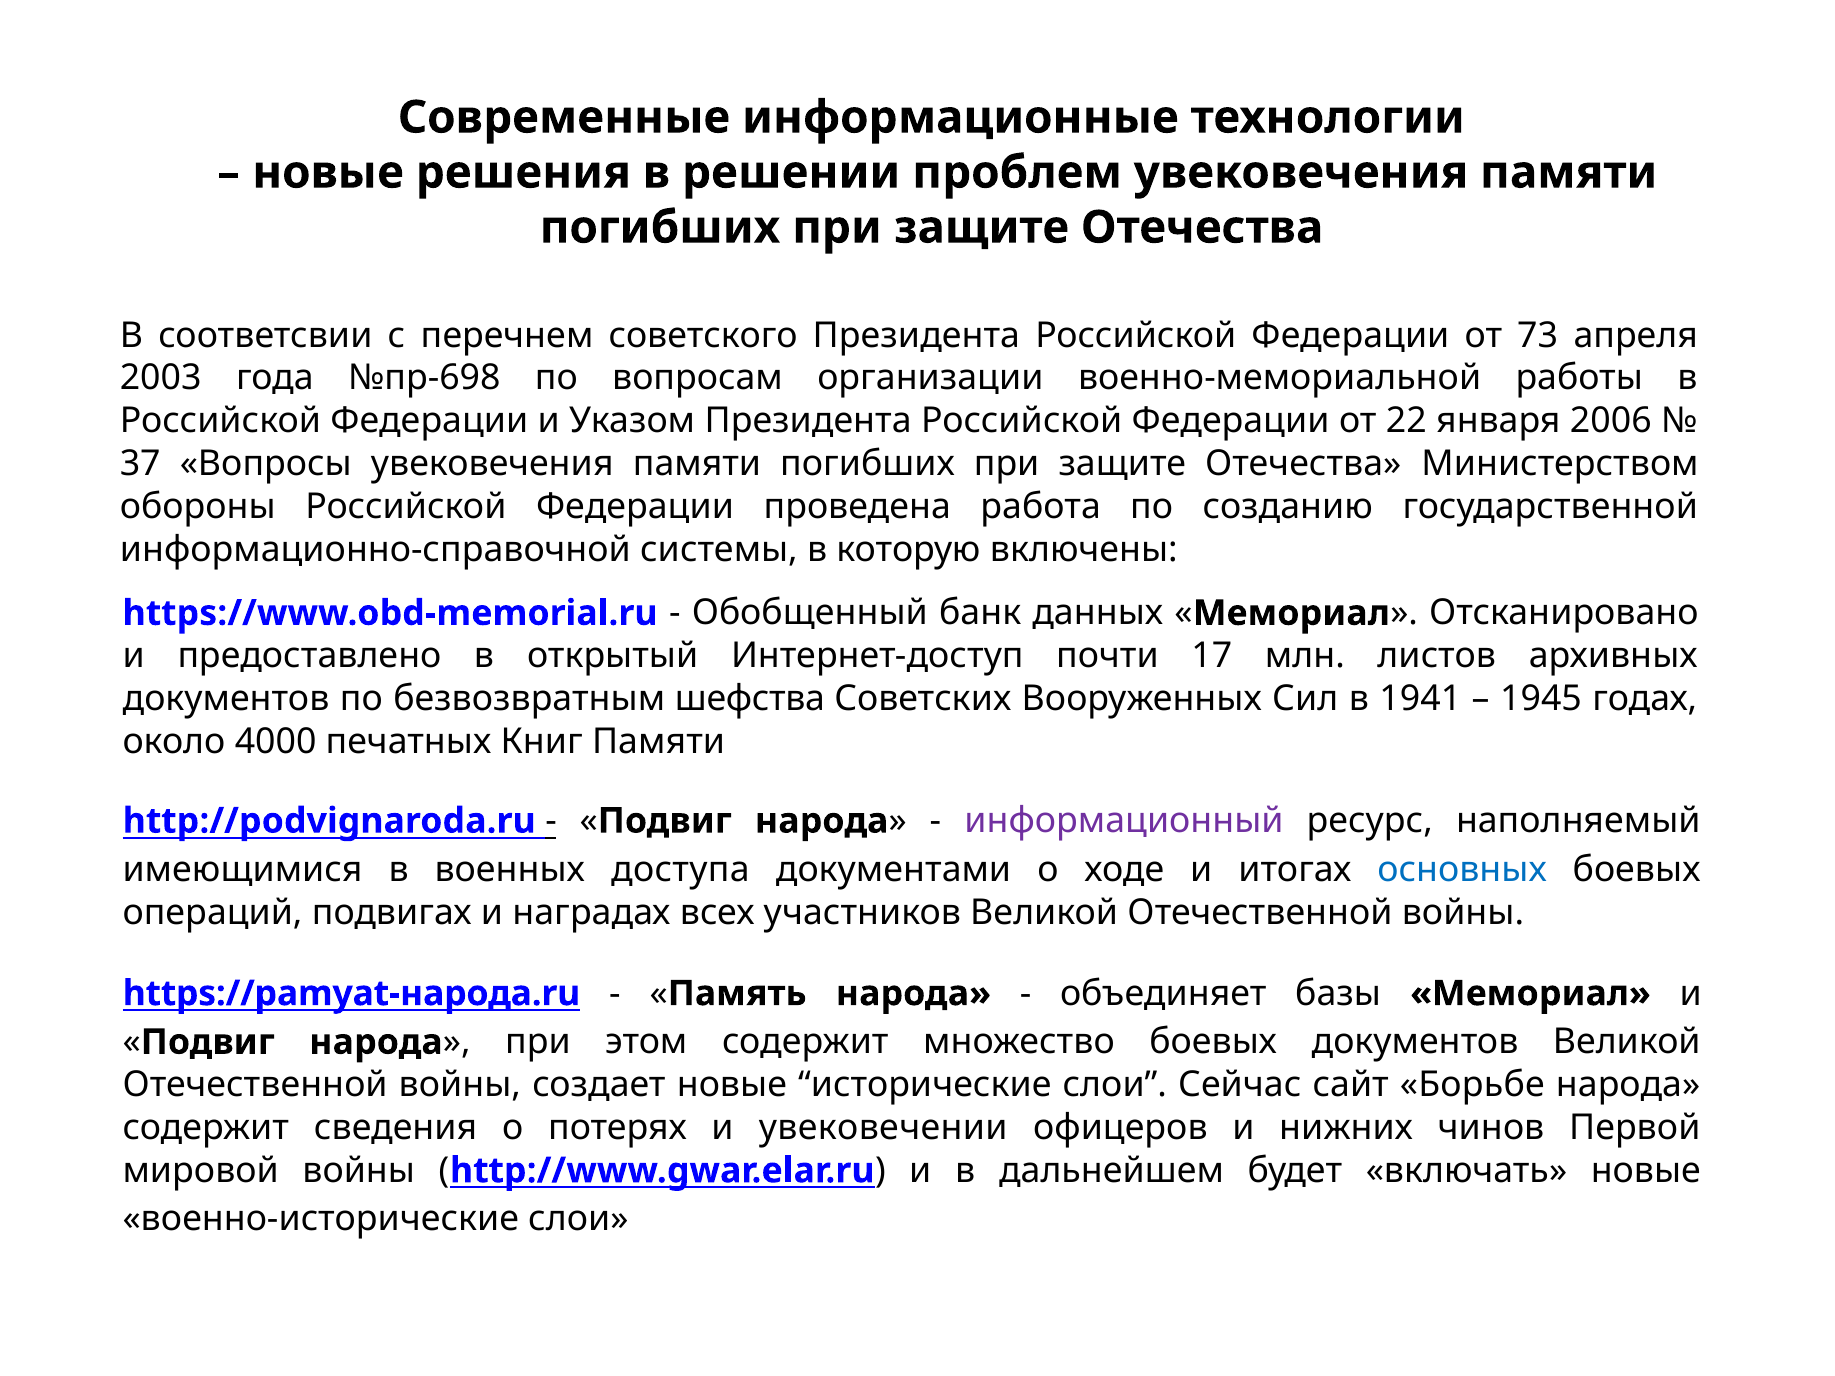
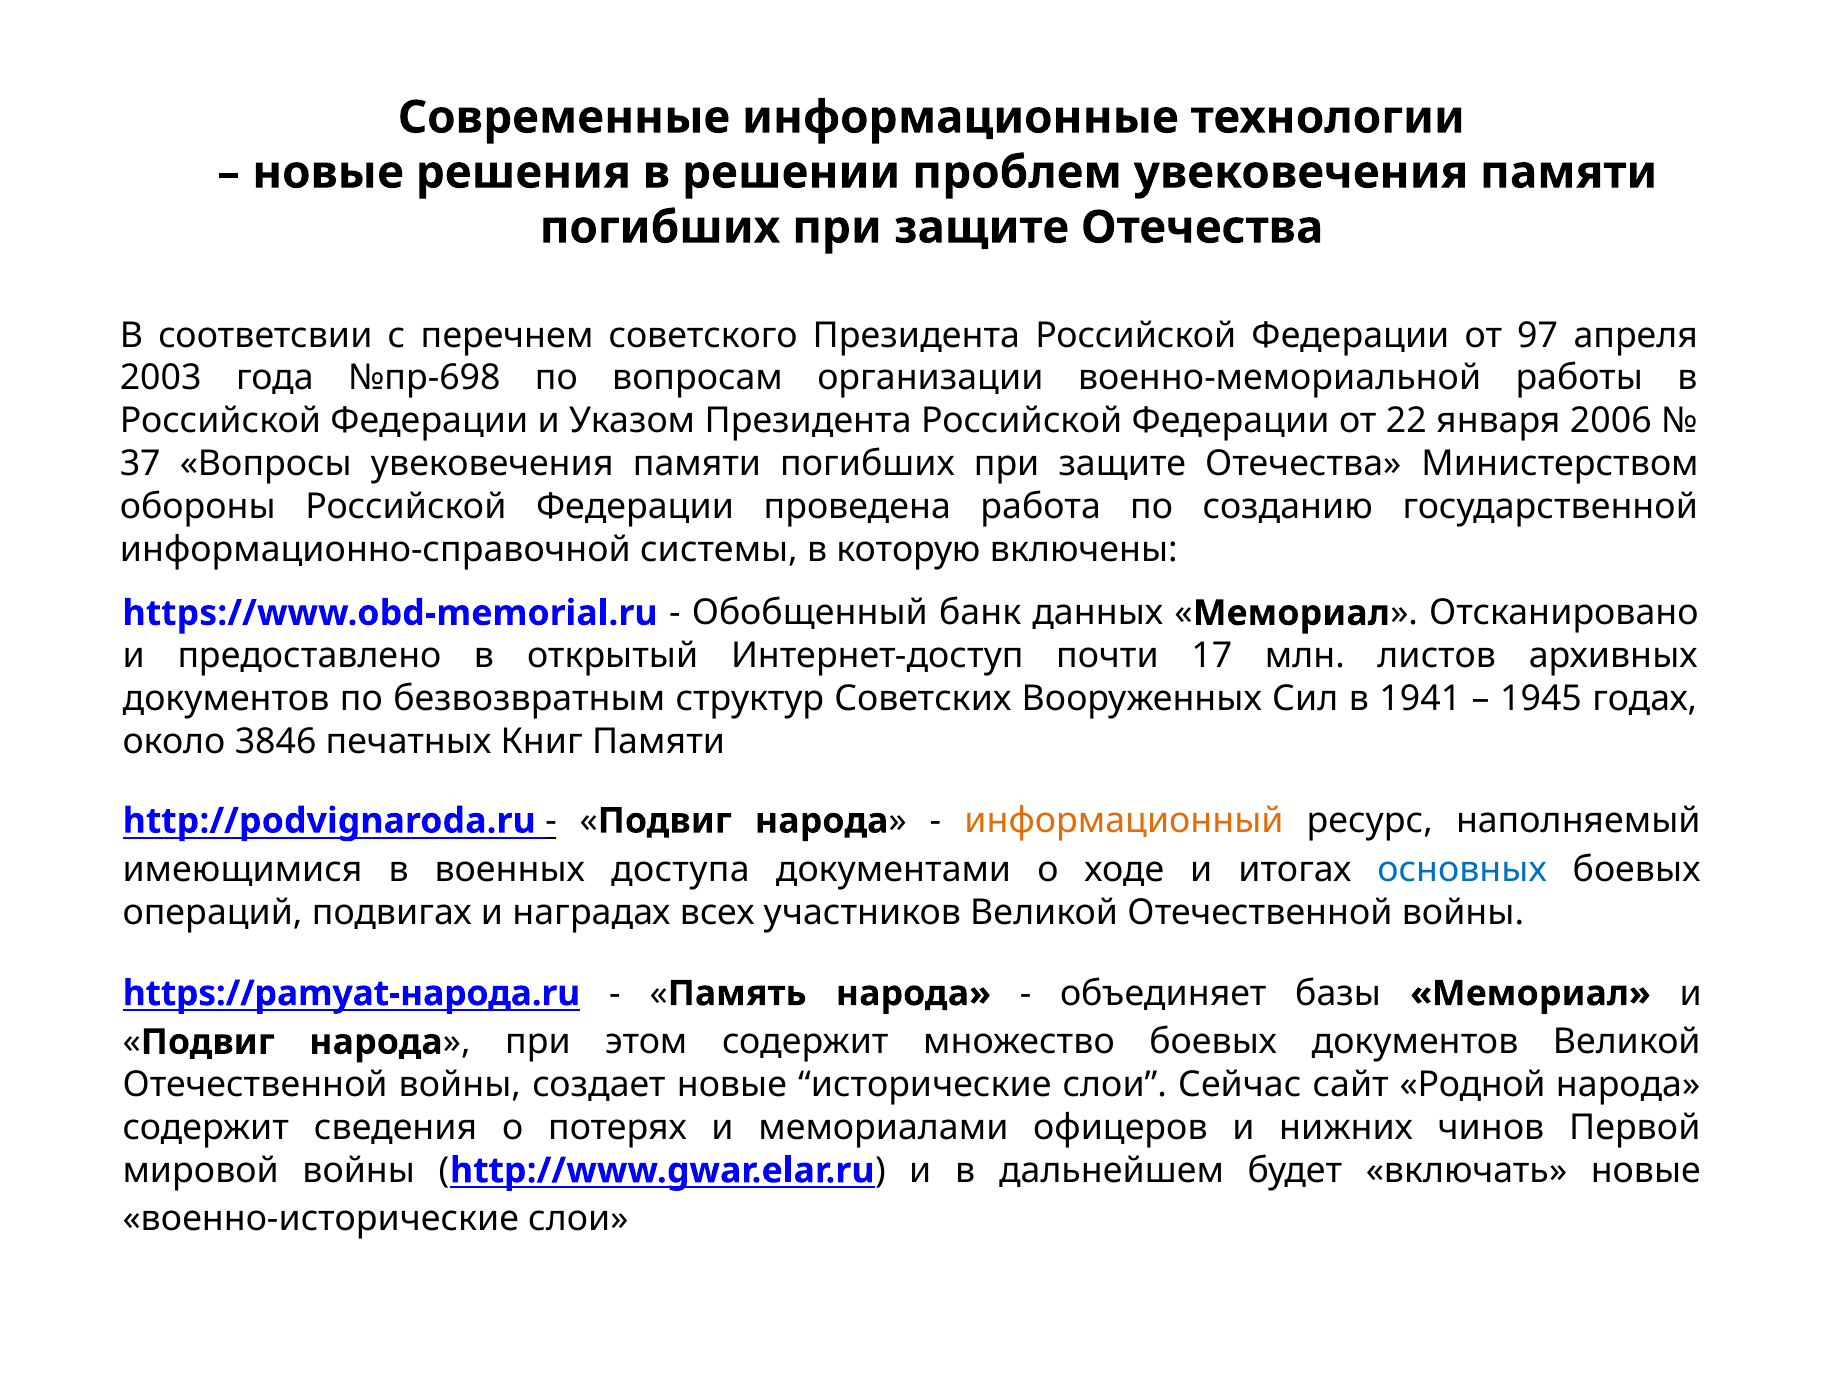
73: 73 -> 97
шефства: шефства -> структур
4000: 4000 -> 3846
информационный colour: purple -> orange
Борьбе: Борьбе -> Родной
увековечении: увековечении -> мемориалами
